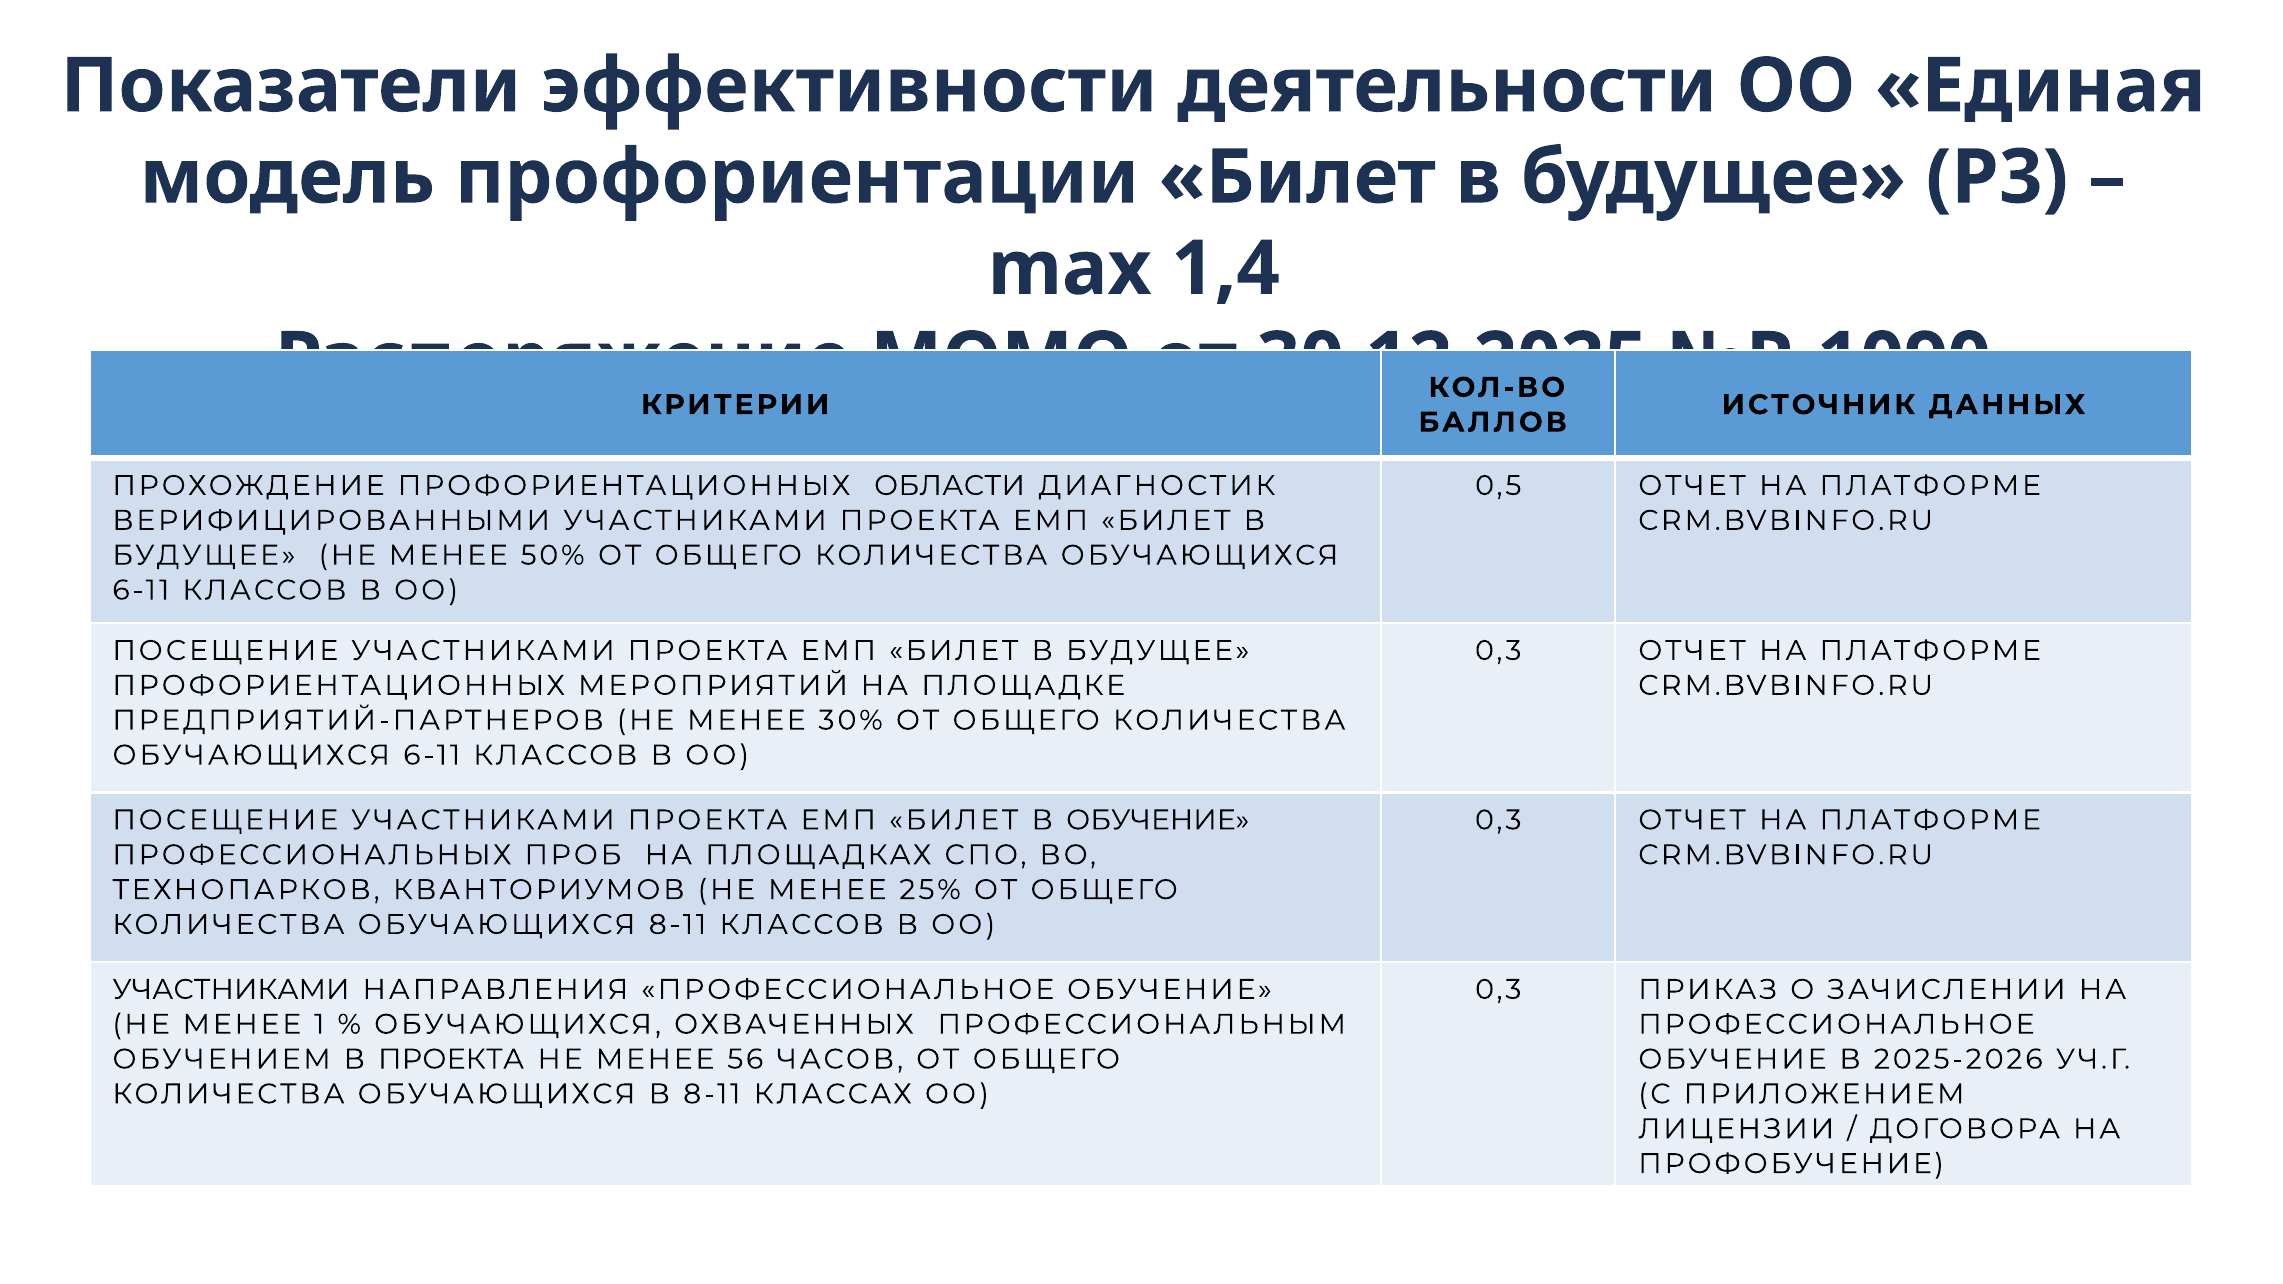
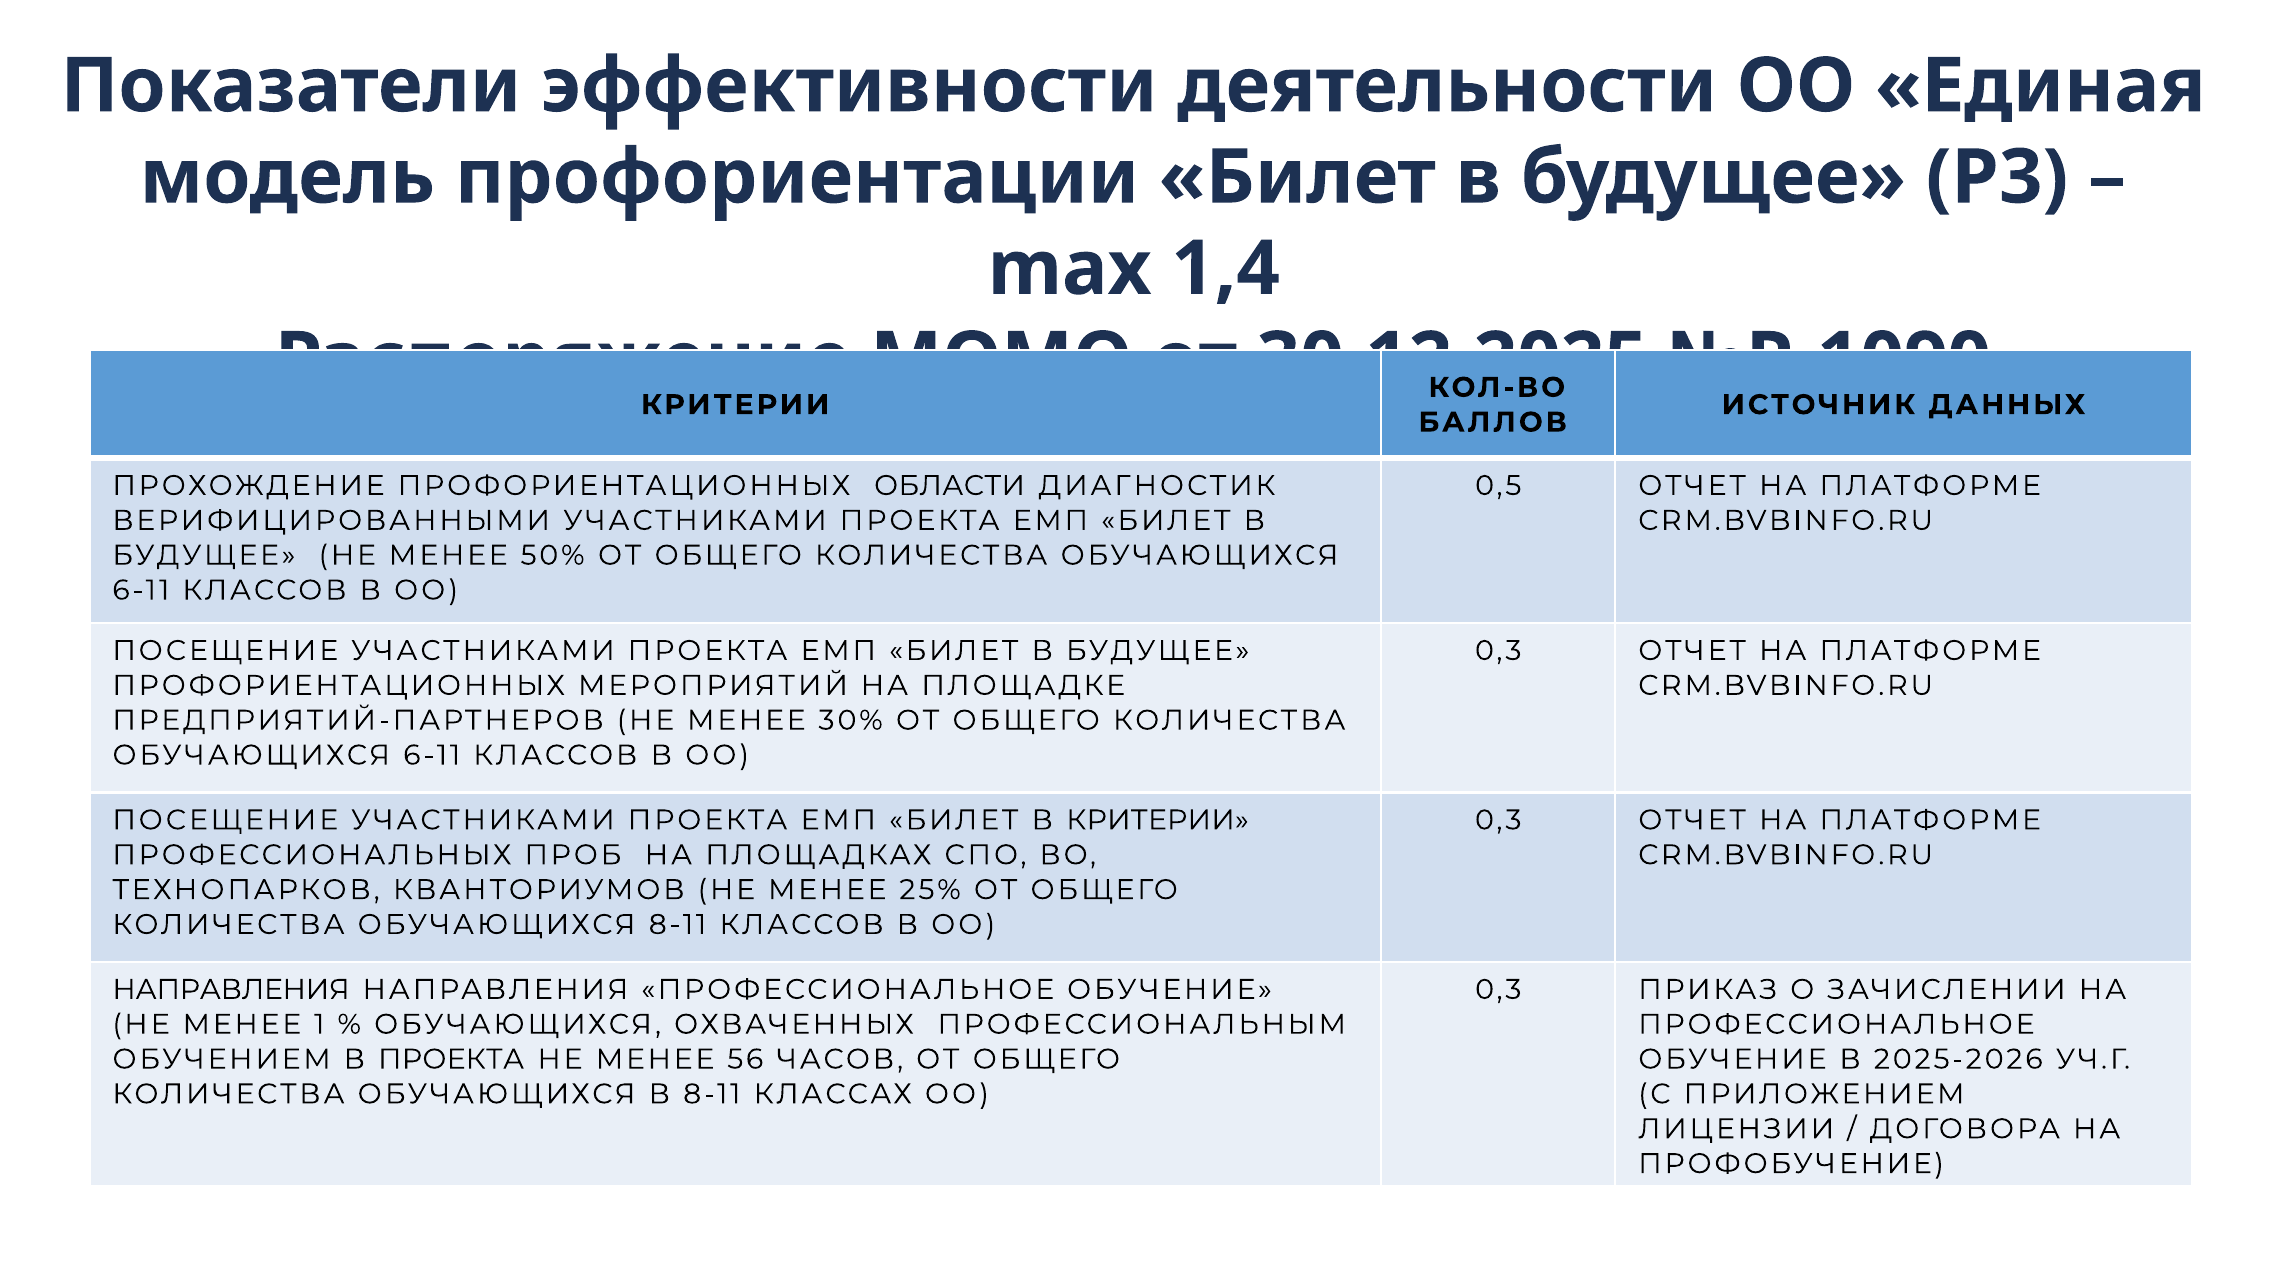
В ОБУЧЕНИЕ: ОБУЧЕНИЕ -> КРИТЕРИИ
УЧАСТНИКАМИ at (231, 990): УЧАСТНИКАМИ -> НАПРАВЛЕНИЯ
